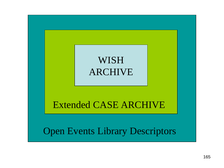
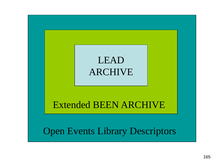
WISH: WISH -> LEAD
CASE: CASE -> BEEN
